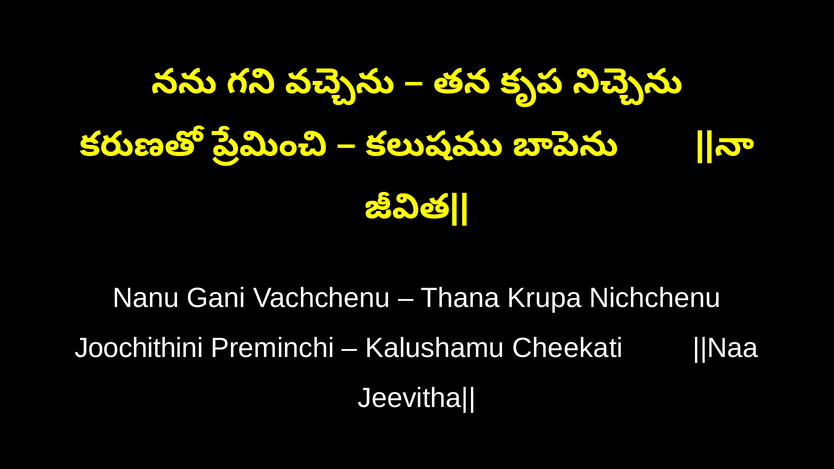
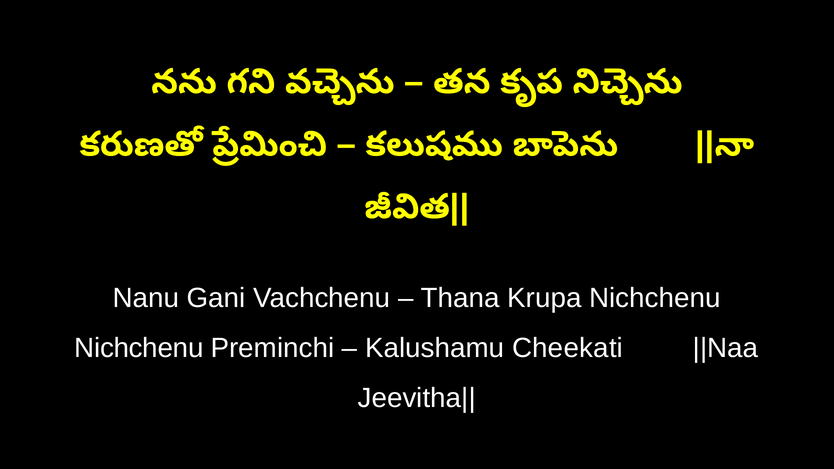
Joochithini at (139, 348): Joochithini -> Nichchenu
